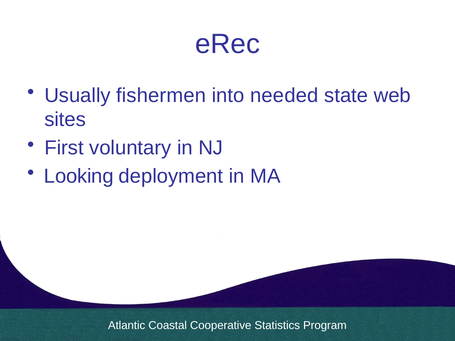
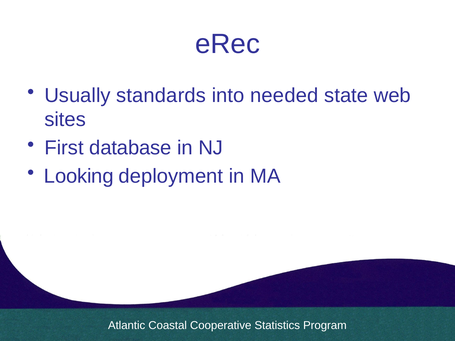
fishermen: fishermen -> standards
voluntary: voluntary -> database
